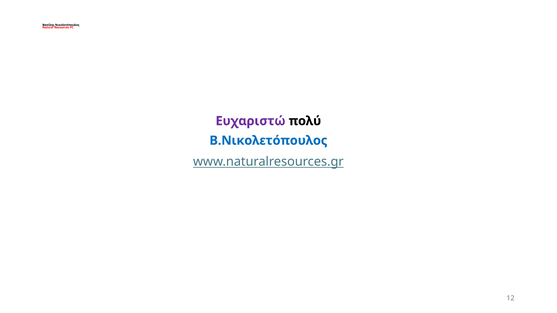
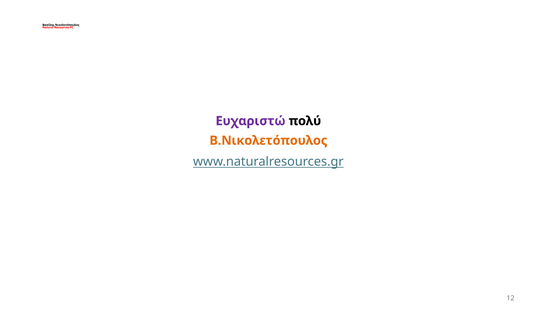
Β.Νικολετόπουλος colour: blue -> orange
